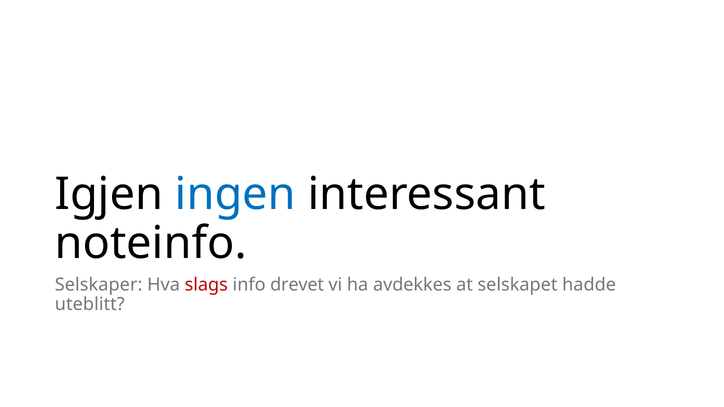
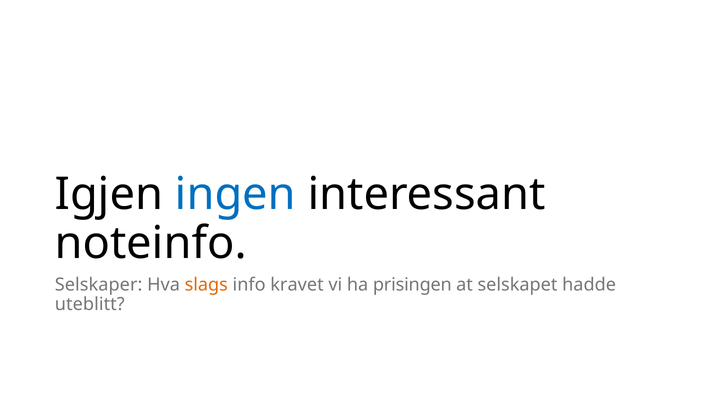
slags colour: red -> orange
drevet: drevet -> kravet
avdekkes: avdekkes -> prisingen
